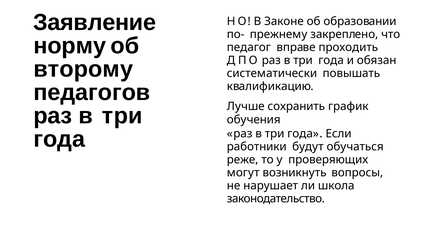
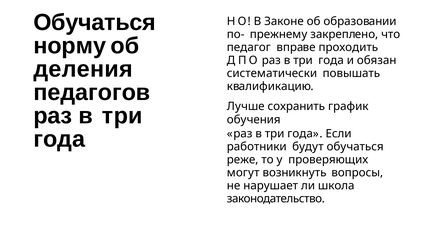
Заявление at (95, 22): Заявление -> Обучаться
второму: второму -> деления
